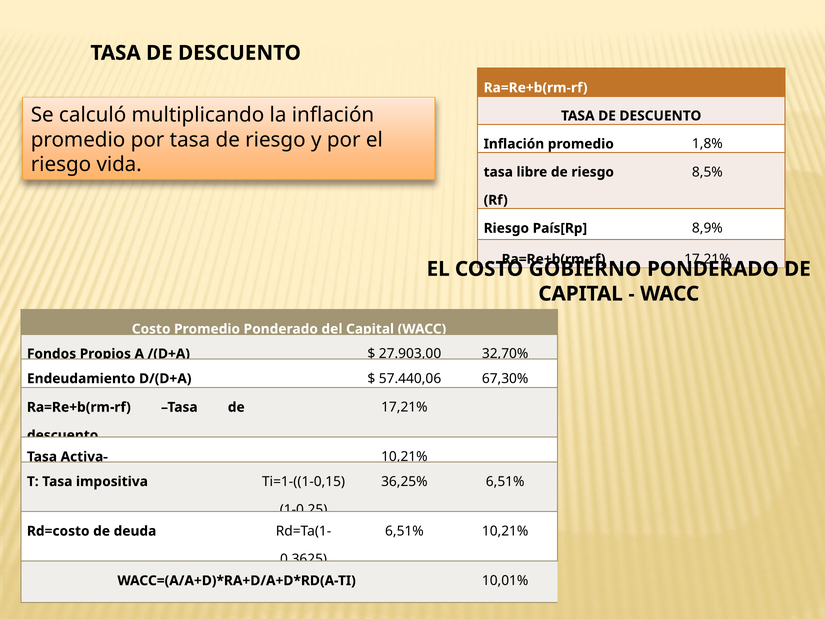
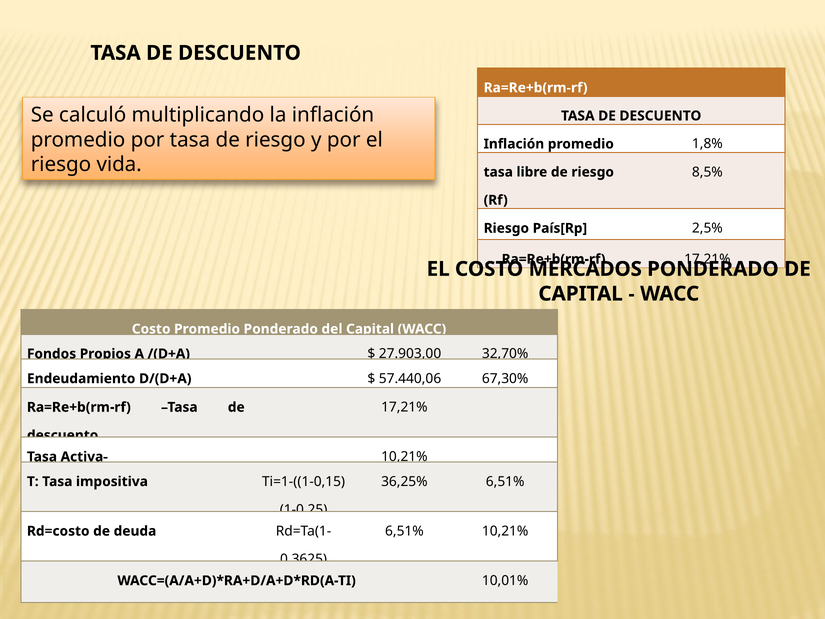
8,9%: 8,9% -> 2,5%
GOBIERNO: GOBIERNO -> MERCADOS
